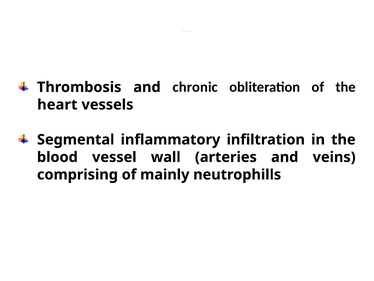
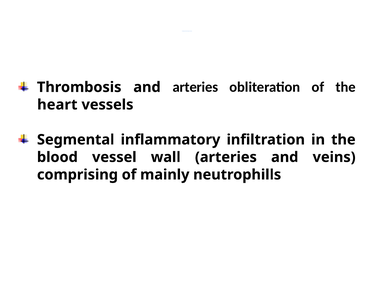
and chronic: chronic -> arteries
